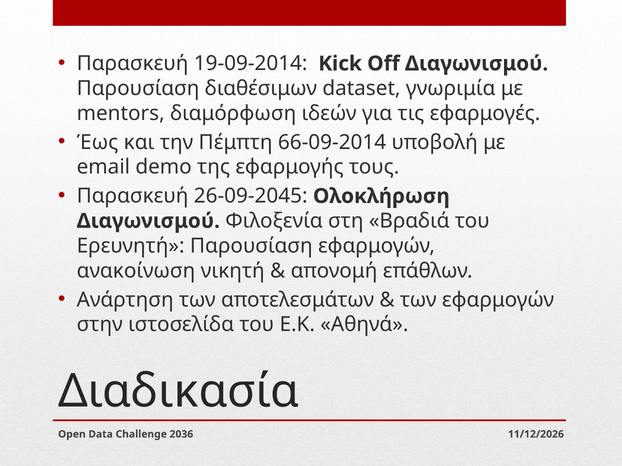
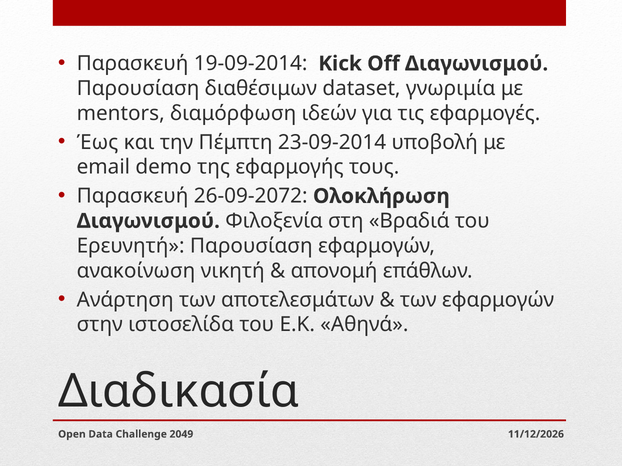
66-09-2014: 66-09-2014 -> 23-09-2014
26-09-2045: 26-09-2045 -> 26-09-2072
2036: 2036 -> 2049
